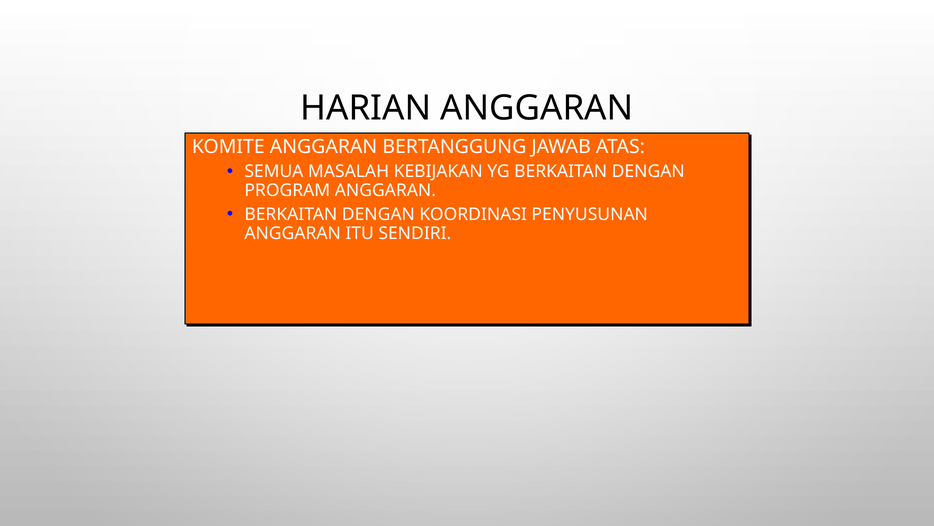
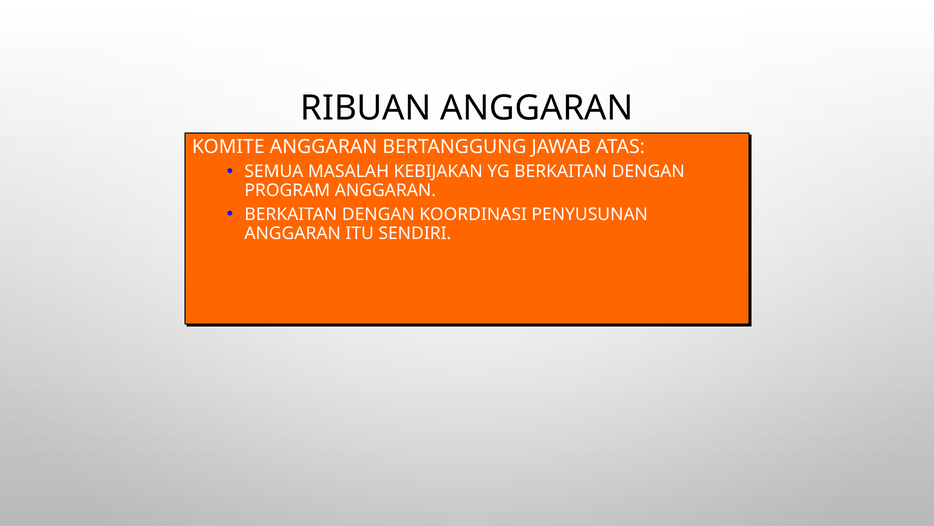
HARIAN: HARIAN -> RIBUAN
